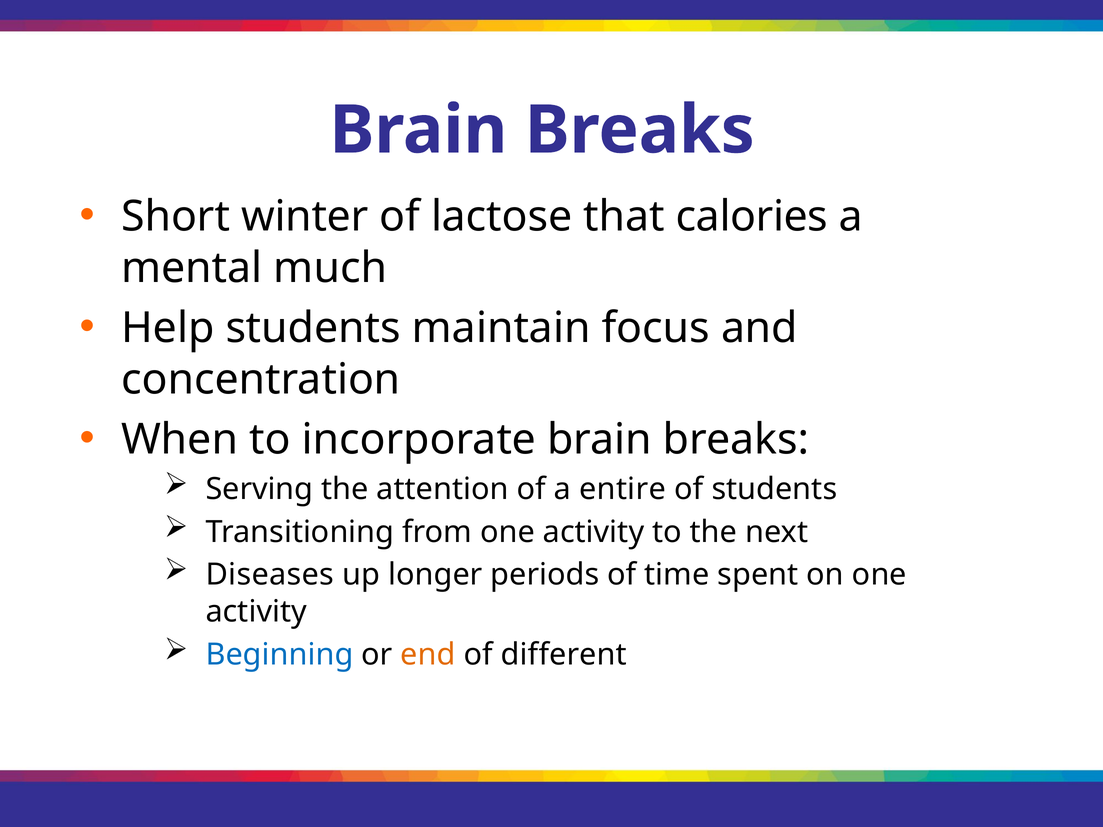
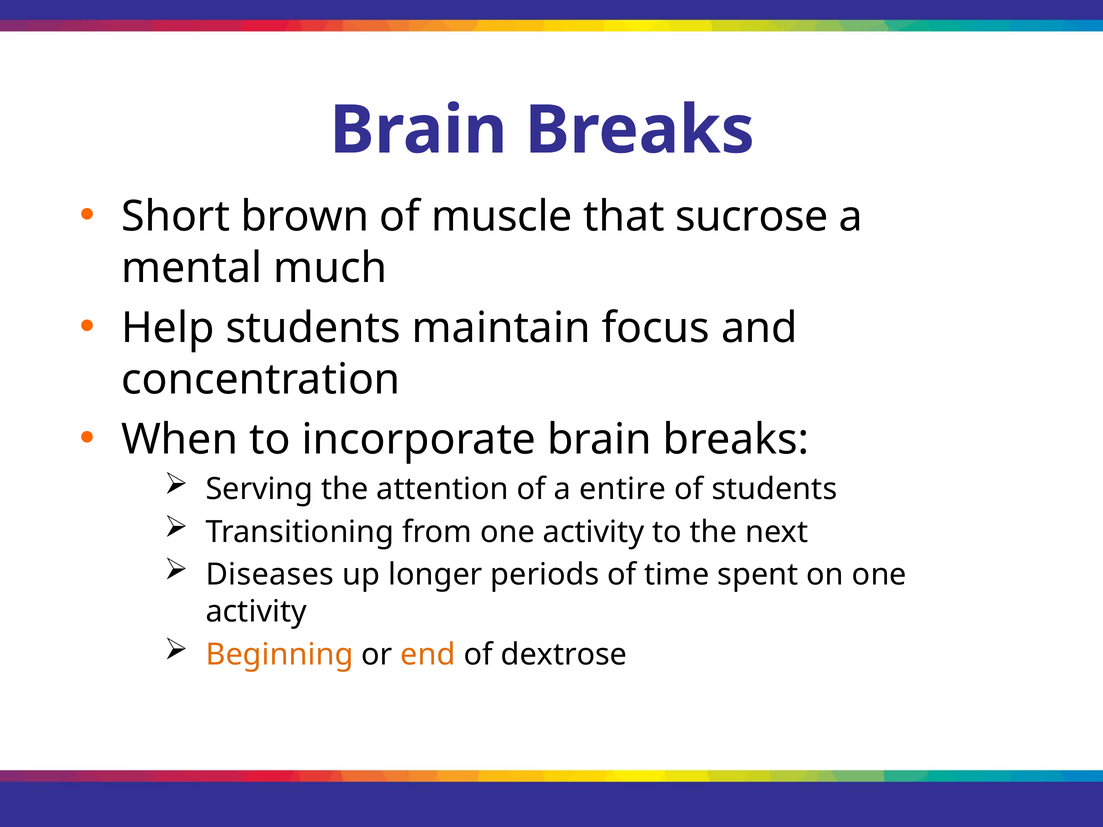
winter: winter -> brown
lactose: lactose -> muscle
calories: calories -> sucrose
Beginning colour: blue -> orange
different: different -> dextrose
